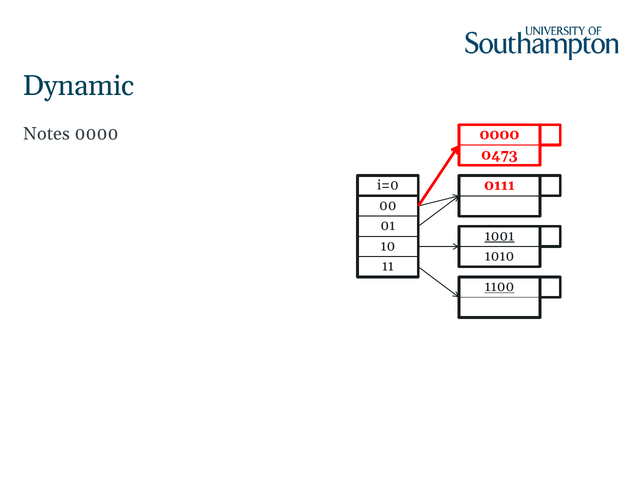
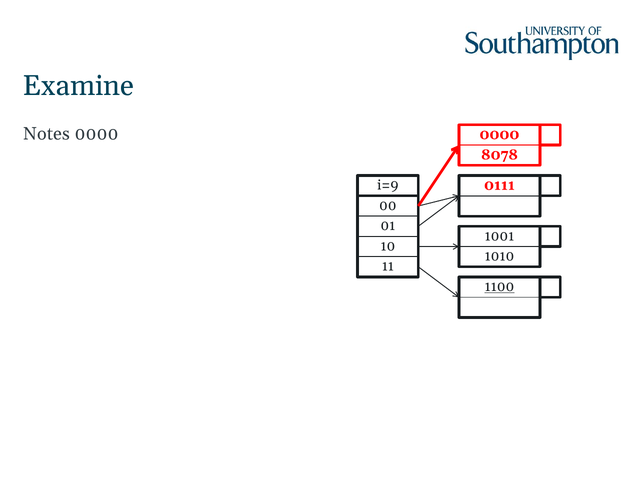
Dynamic: Dynamic -> Examine
0473: 0473 -> 8078
i=0: i=0 -> i=9
1001 underline: present -> none
